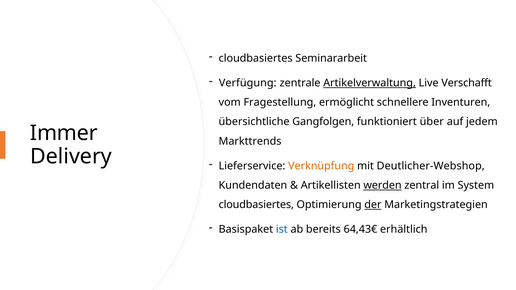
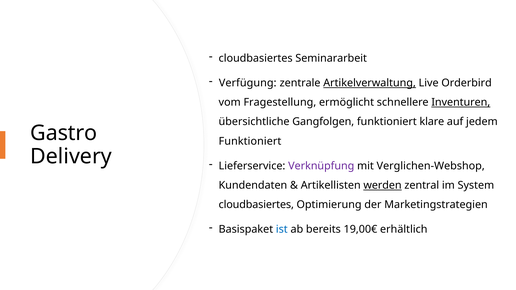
Verschafft: Verschafft -> Orderbird
Inventuren underline: none -> present
über: über -> klare
Immer: Immer -> Gastro
Markttrends at (250, 141): Markttrends -> Funktioniert
Verknüpfung colour: orange -> purple
Deutlicher-Webshop: Deutlicher-Webshop -> Verglichen-Webshop
der underline: present -> none
64,43€: 64,43€ -> 19,00€
